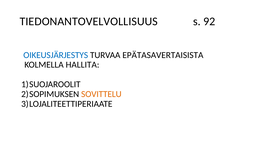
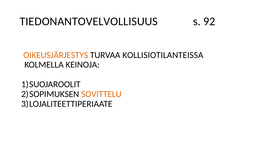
OIKEUSJÄRJESTYS colour: blue -> orange
EPÄTASAVERTAISISTA: EPÄTASAVERTAISISTA -> KOLLISIOTILANTEISSA
HALLITA: HALLITA -> KEINOJA
